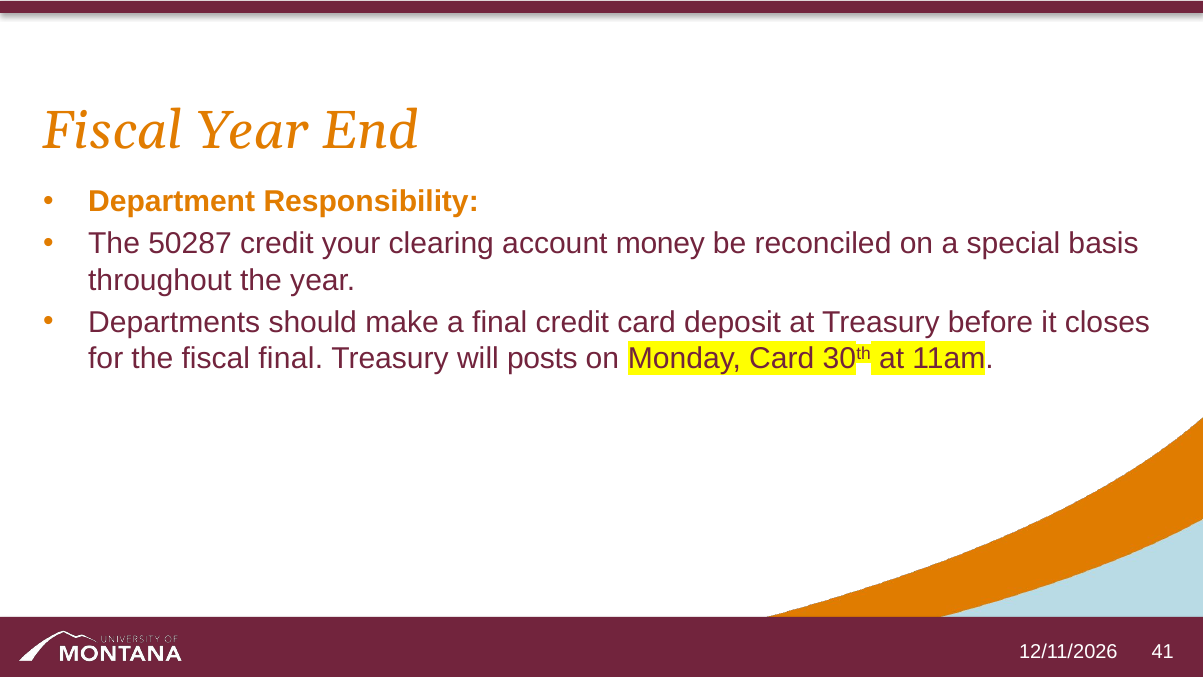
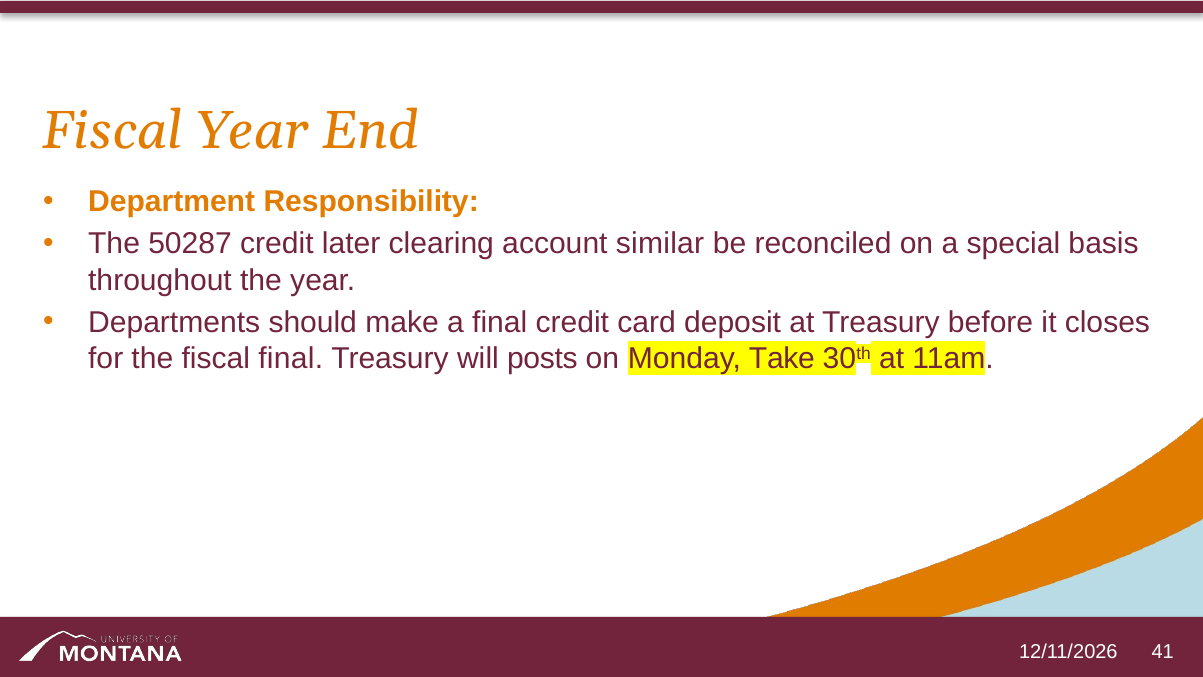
your: your -> later
money: money -> similar
Monday Card: Card -> Take
